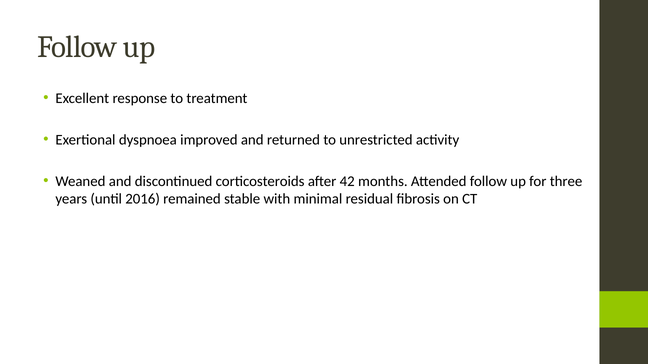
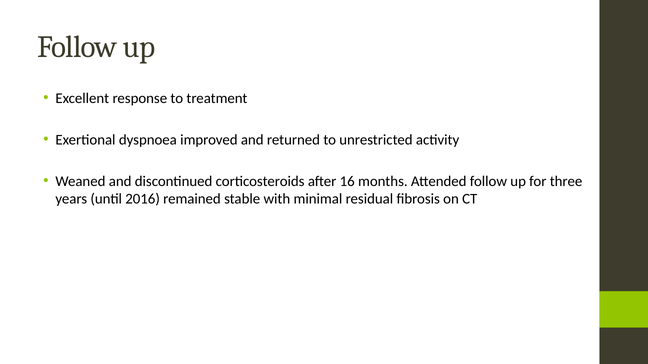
42: 42 -> 16
